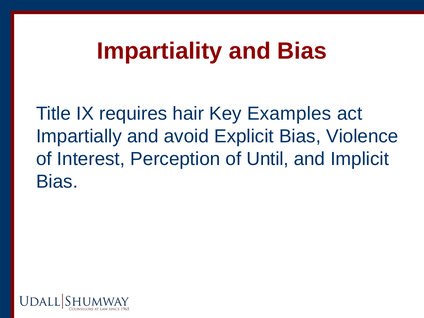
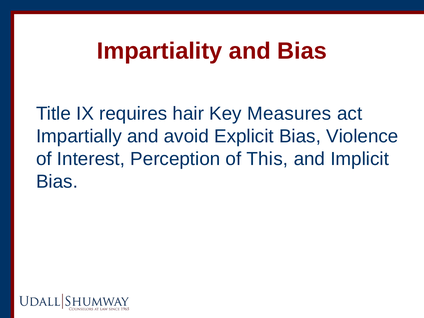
Examples: Examples -> Measures
Until: Until -> This
